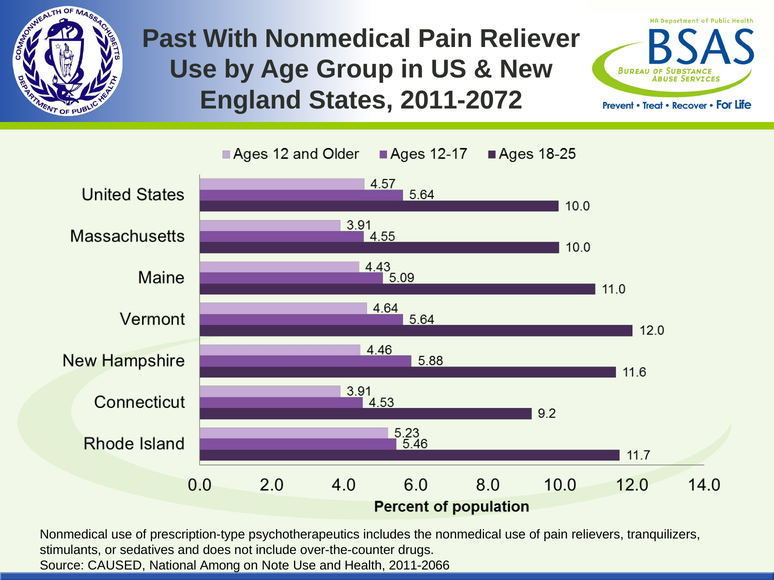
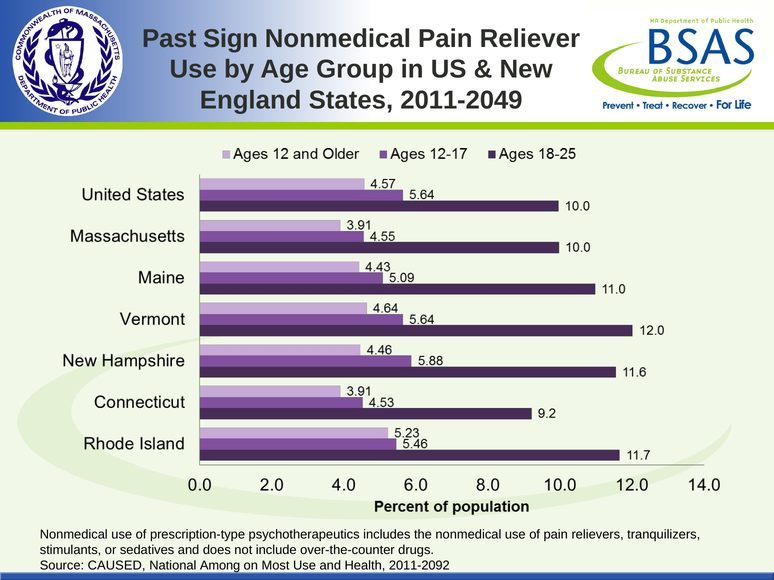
With: With -> Sign
2011-2072: 2011-2072 -> 2011-2049
Note: Note -> Most
2011-2066: 2011-2066 -> 2011-2092
